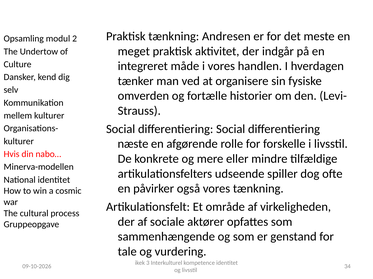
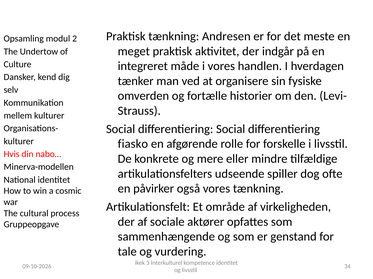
næste: næste -> fiasko
